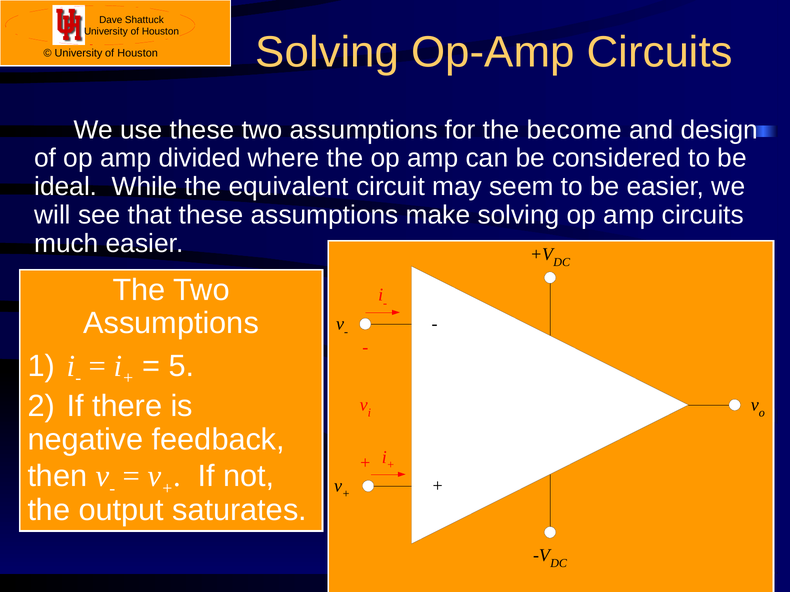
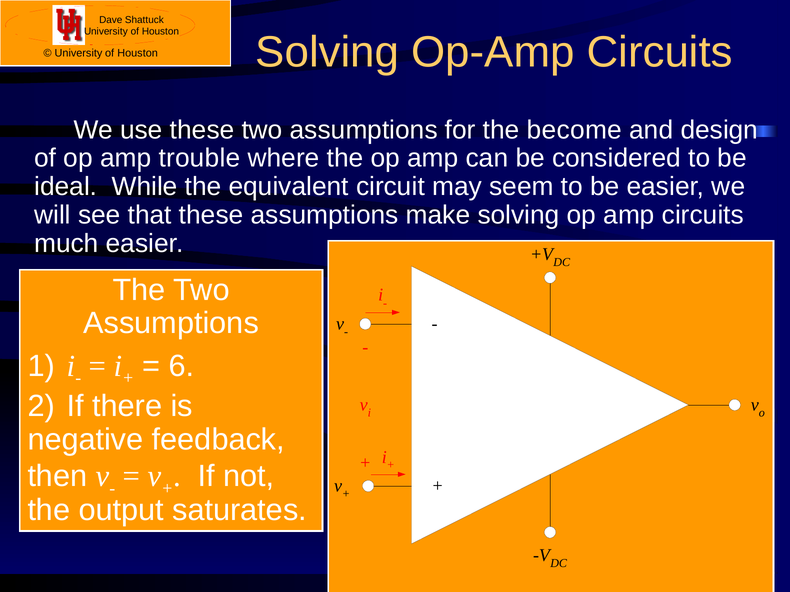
divided: divided -> trouble
5: 5 -> 6
